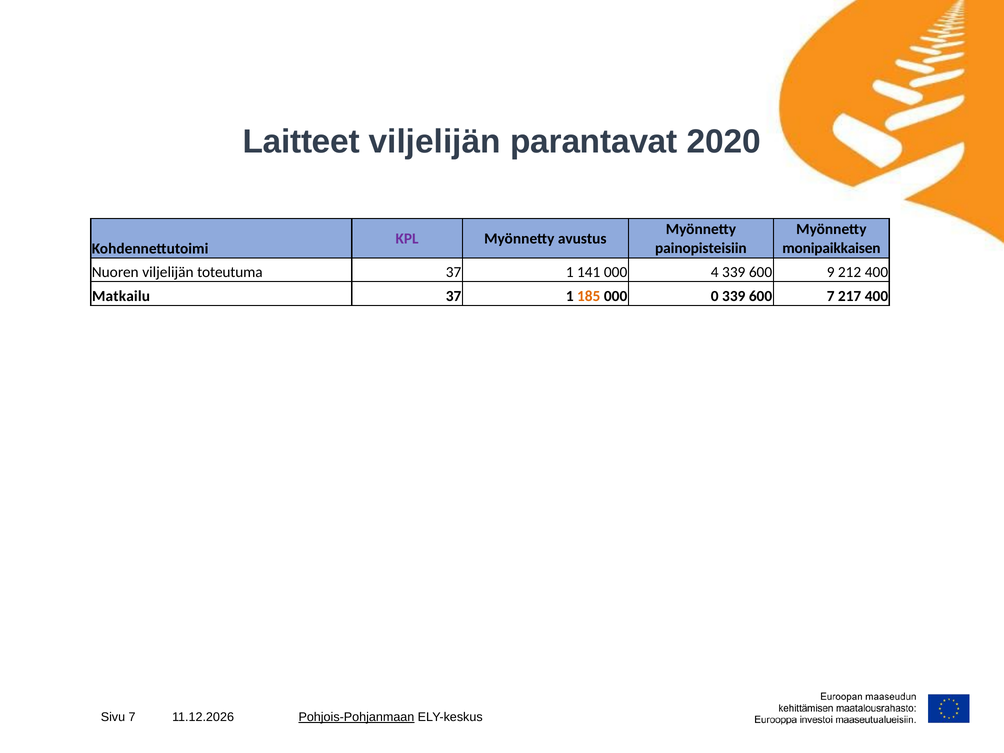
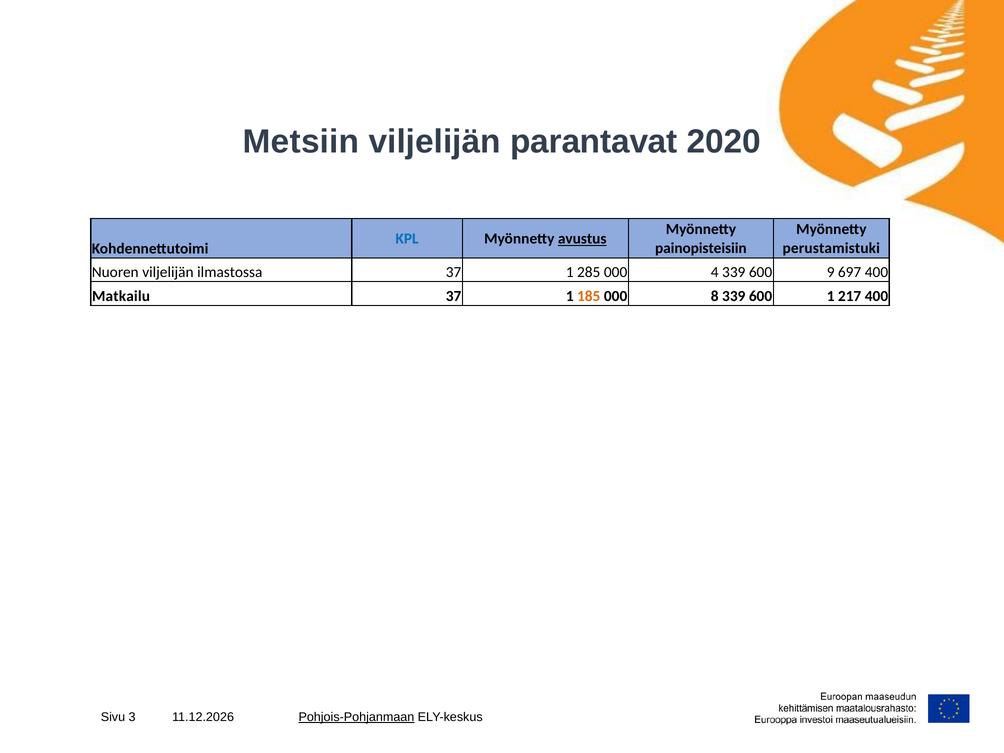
Laitteet: Laitteet -> Metsiin
KPL colour: purple -> blue
avustus underline: none -> present
monipaikkaisen: monipaikkaisen -> perustamistuki
toteutuma: toteutuma -> ilmastossa
141: 141 -> 285
212: 212 -> 697
0: 0 -> 8
600 7: 7 -> 1
Sivu 7: 7 -> 3
